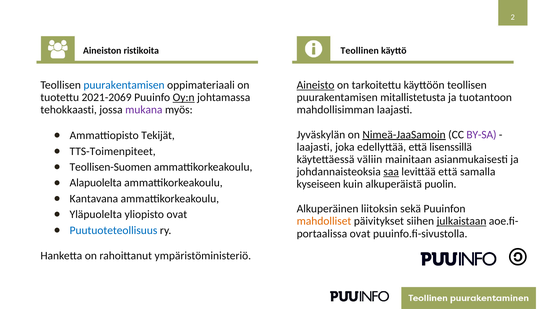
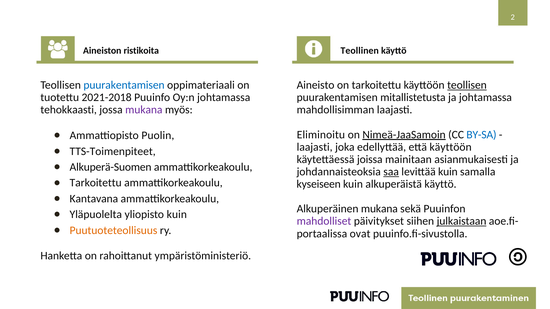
Aineisto underline: present -> none
teollisen at (467, 85) underline: none -> present
2021-2069: 2021-2069 -> 2021-2018
Oy:n underline: present -> none
ja tuotantoon: tuotantoon -> johtamassa
Tekijät: Tekijät -> Puolin
Jyväskylän: Jyväskylän -> Eliminoitu
BY-SA colour: purple -> blue
että lisenssillä: lisenssillä -> käyttöön
väliin: väliin -> joissa
Teollisen-Suomen: Teollisen-Suomen -> Alkuperä-Suomen
levittää että: että -> kuin
Alapuolelta at (96, 183): Alapuolelta -> Tarkoitettu
alkuperäistä puolin: puolin -> käyttö
Alkuperäinen liitoksin: liitoksin -> mukana
yliopisto ovat: ovat -> kuin
mahdolliset colour: orange -> purple
Puutuoteteollisuus colour: blue -> orange
